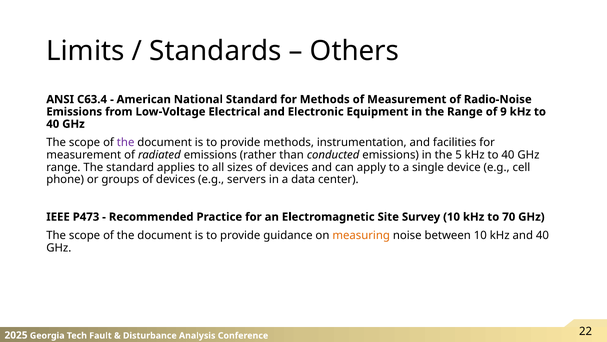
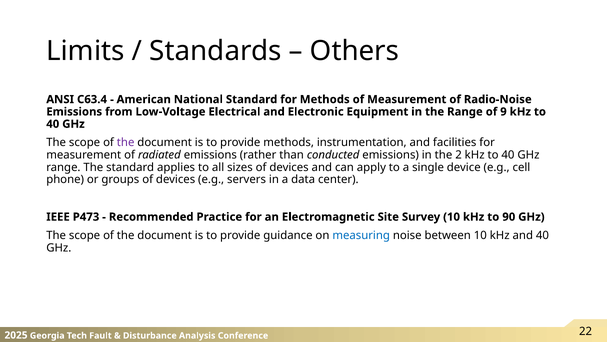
5: 5 -> 2
70: 70 -> 90
measuring colour: orange -> blue
